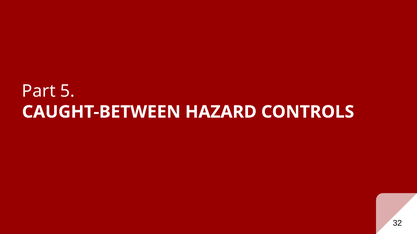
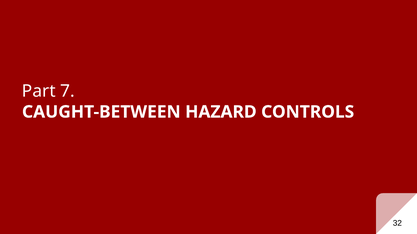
5: 5 -> 7
